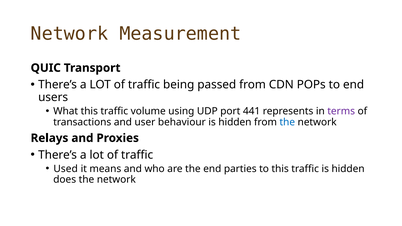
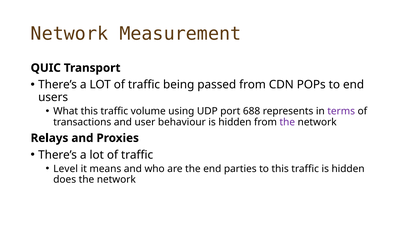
441: 441 -> 688
the at (287, 122) colour: blue -> purple
Used: Used -> Level
